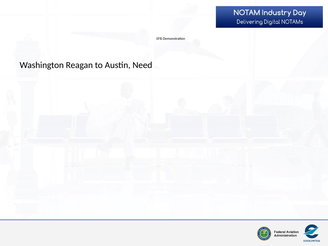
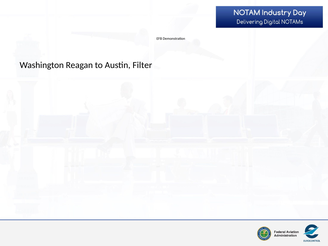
Need: Need -> Filter
